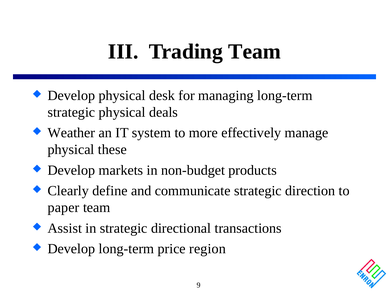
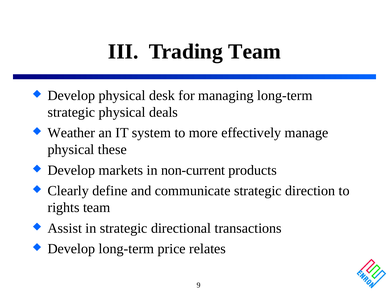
non-budget: non-budget -> non-current
paper: paper -> rights
region: region -> relates
